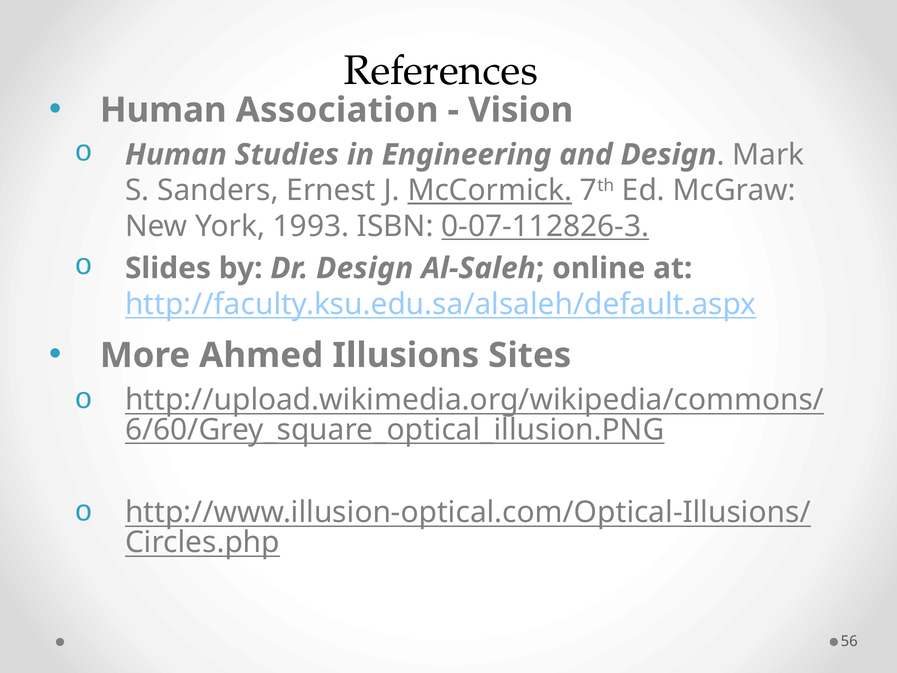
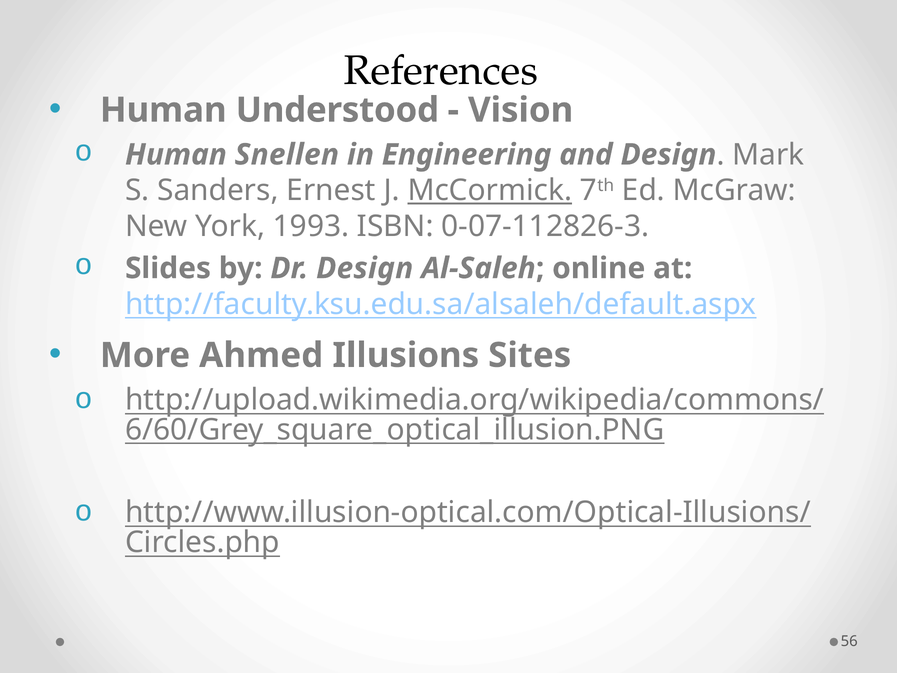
Association: Association -> Understood
Studies: Studies -> Snellen
0-07-112826-3 underline: present -> none
